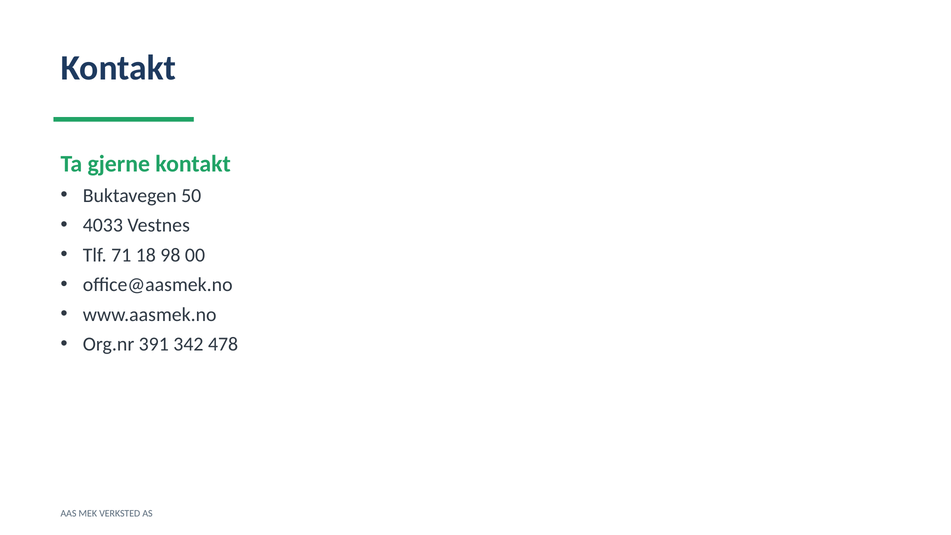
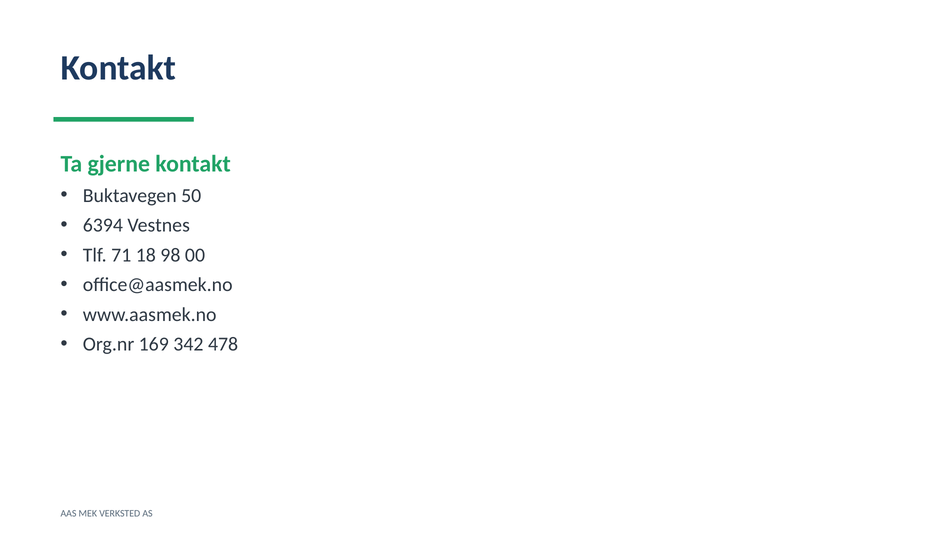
4033: 4033 -> 6394
391: 391 -> 169
